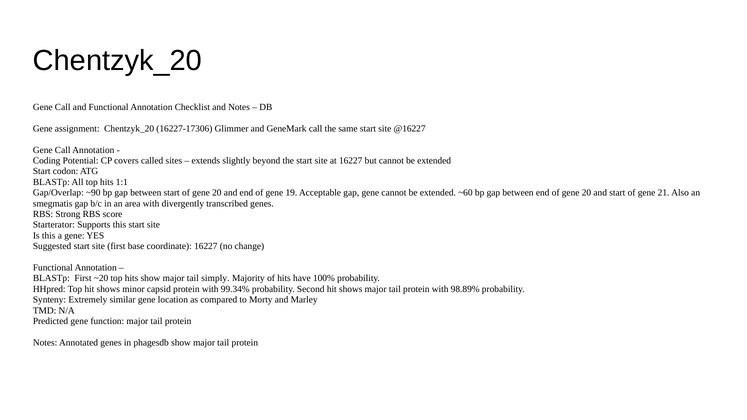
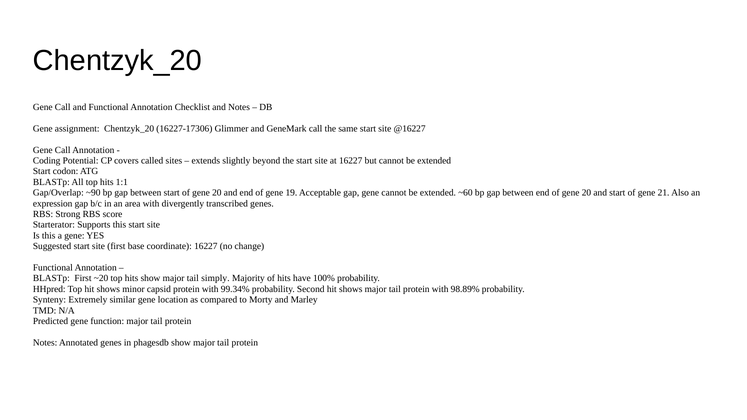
smegmatis: smegmatis -> expression
